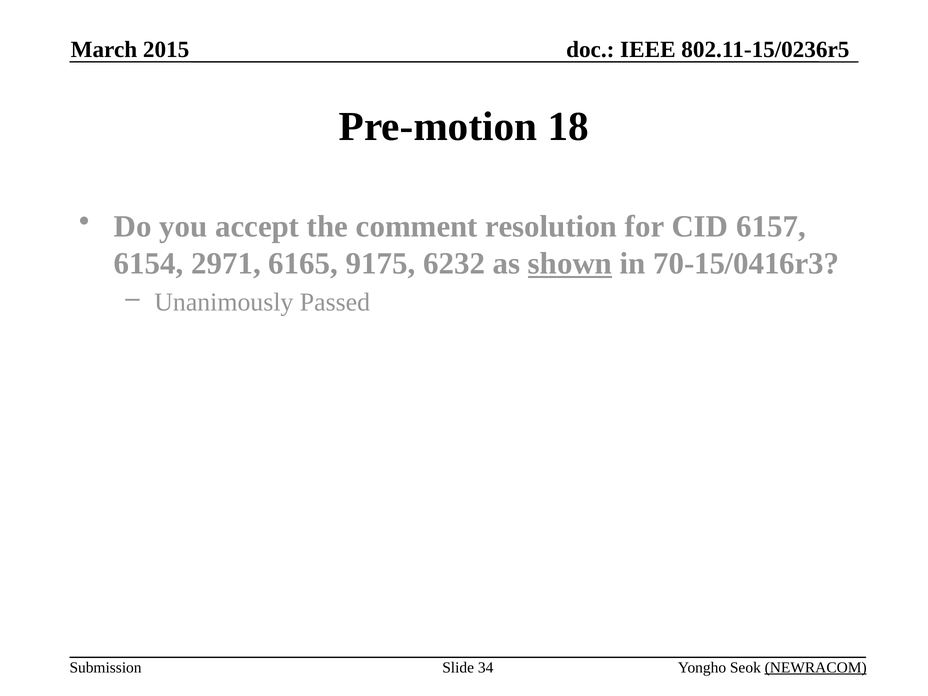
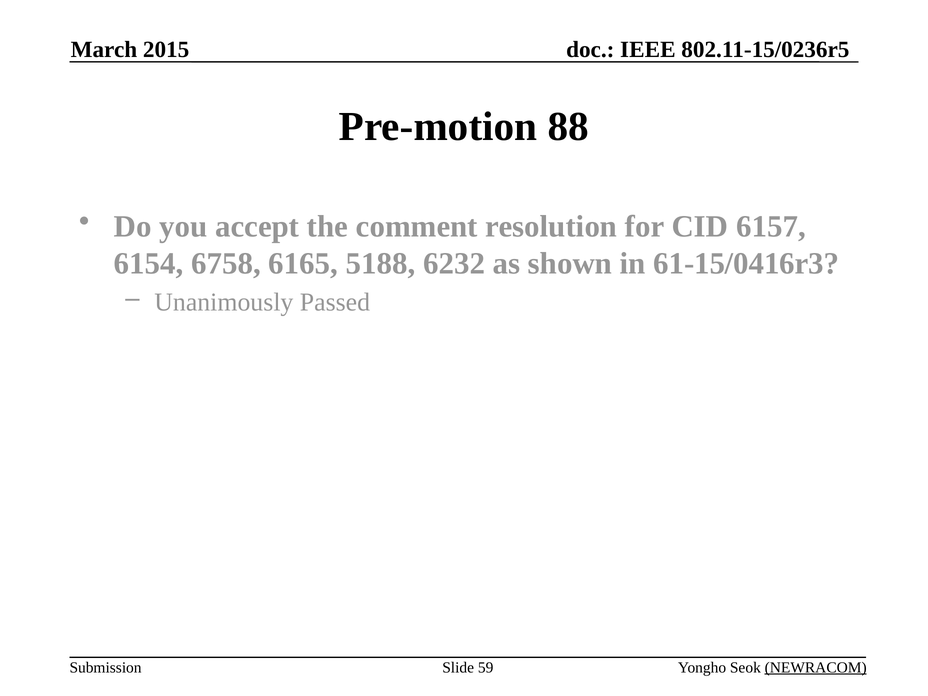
18: 18 -> 88
2971: 2971 -> 6758
9175: 9175 -> 5188
shown underline: present -> none
70-15/0416r3: 70-15/0416r3 -> 61-15/0416r3
34: 34 -> 59
